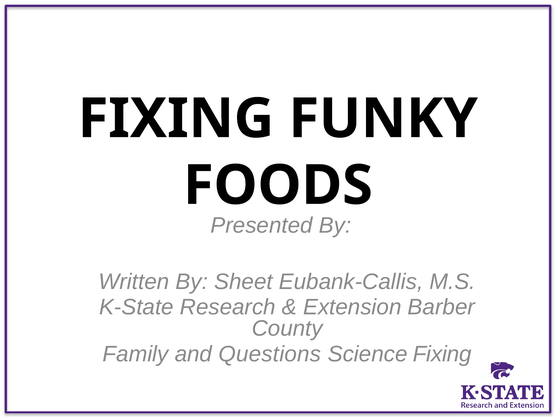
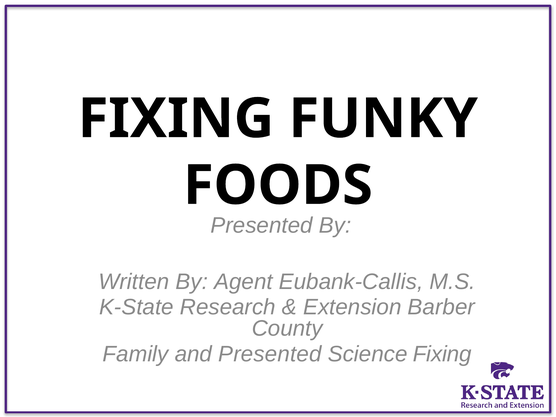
Sheet: Sheet -> Agent
and Questions: Questions -> Presented
